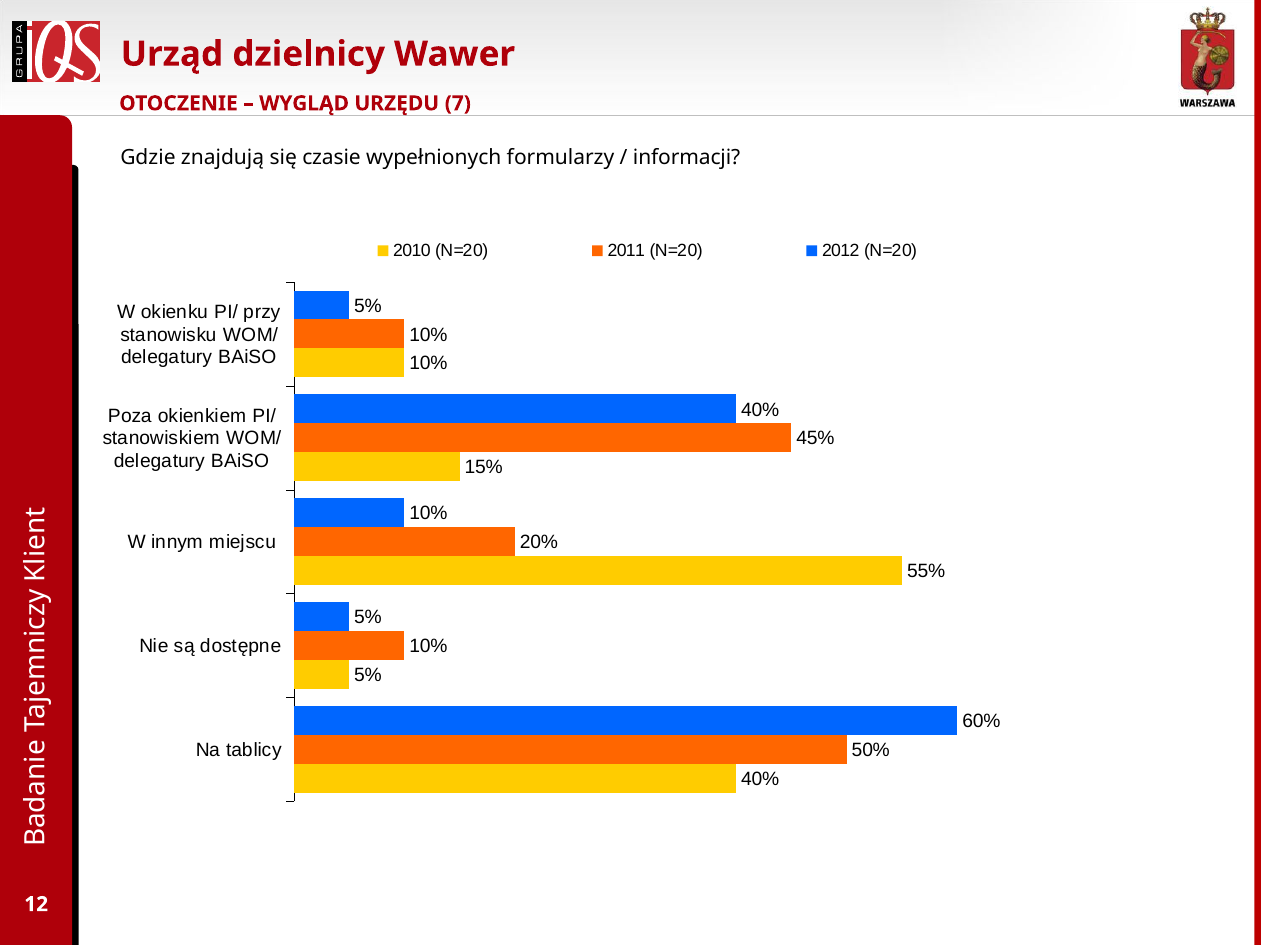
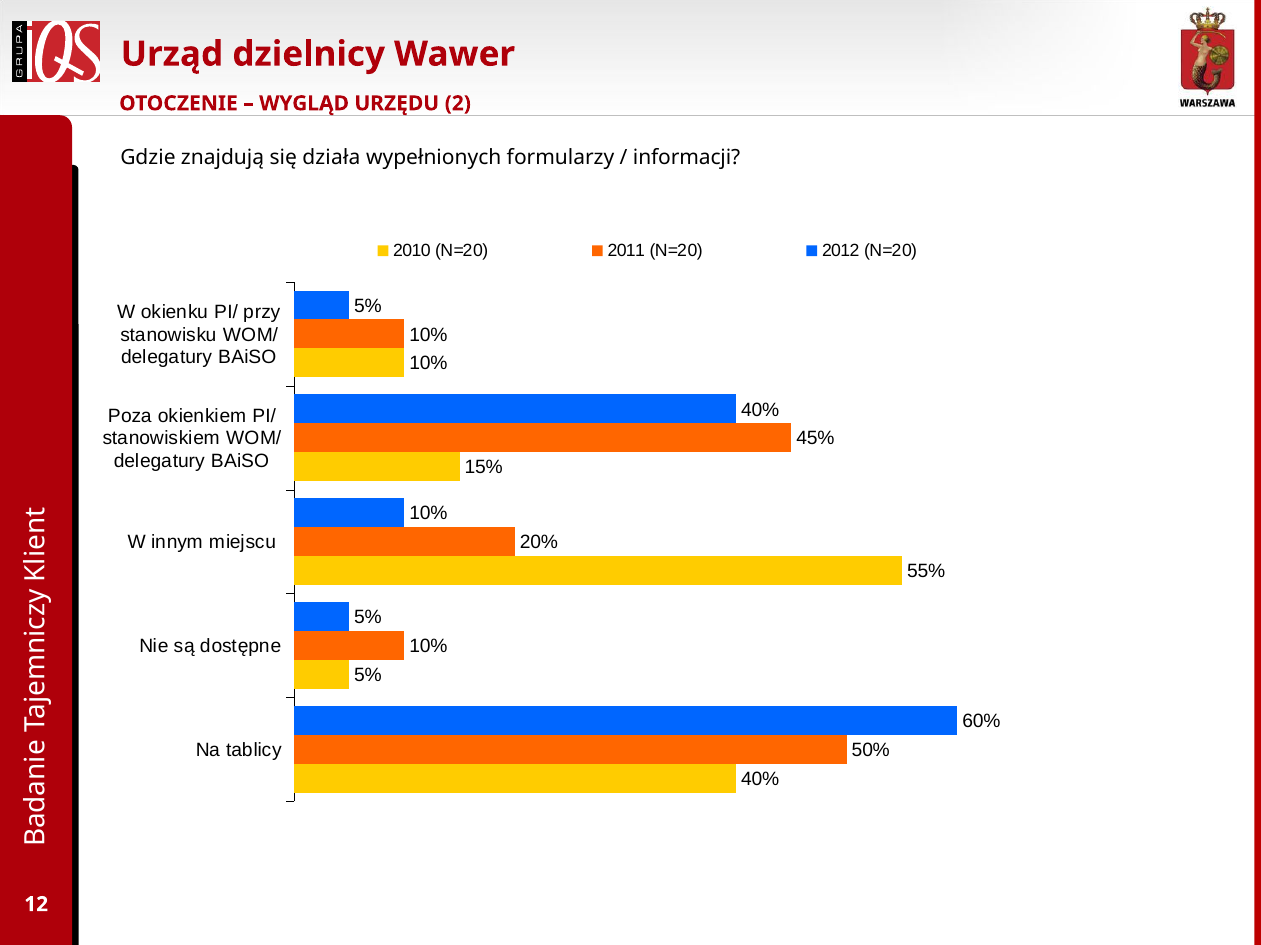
7: 7 -> 2
czasie: czasie -> działa
